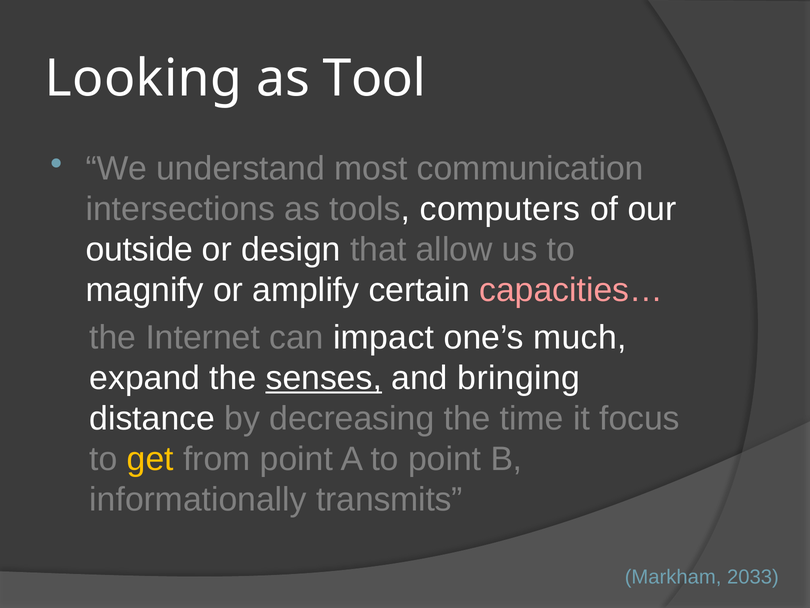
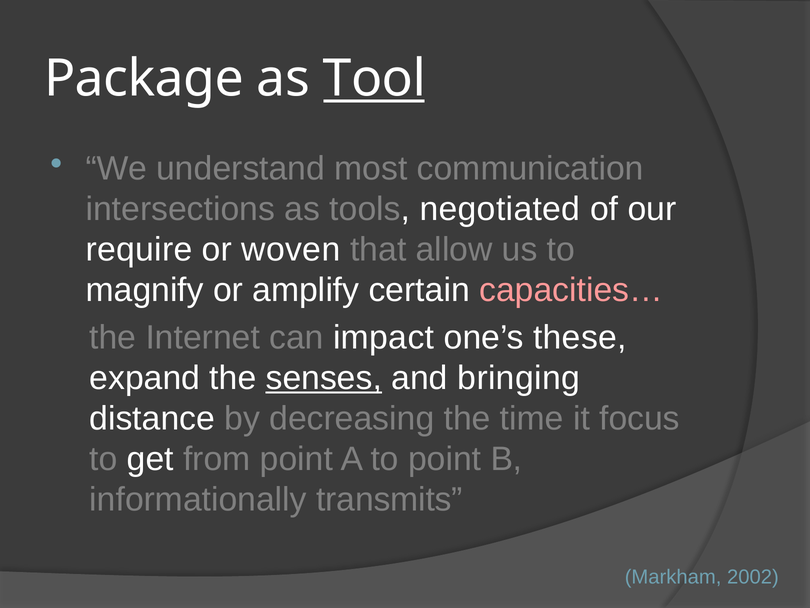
Looking: Looking -> Package
Tool underline: none -> present
computers: computers -> negotiated
outside: outside -> require
design: design -> woven
much: much -> these
get colour: yellow -> white
2033: 2033 -> 2002
